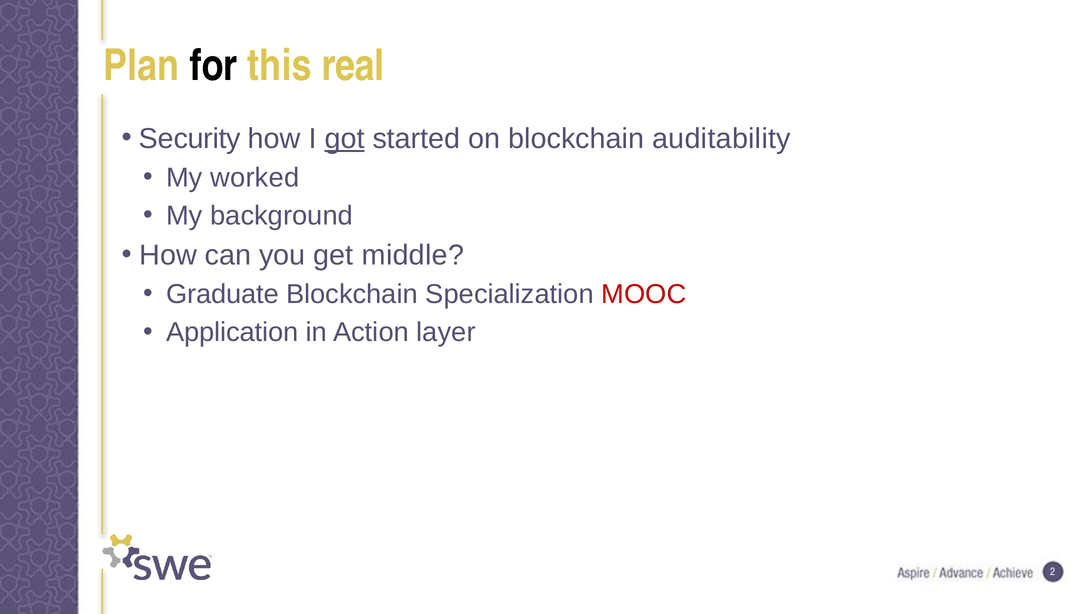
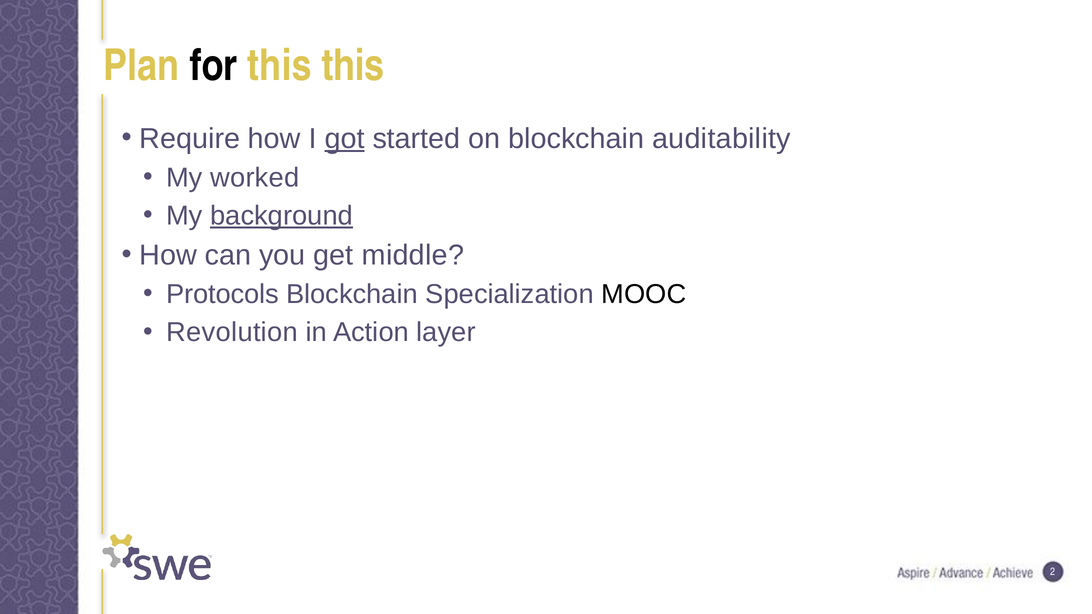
this real: real -> this
Security: Security -> Require
background underline: none -> present
Graduate: Graduate -> Protocols
MOOC colour: red -> black
Application: Application -> Revolution
